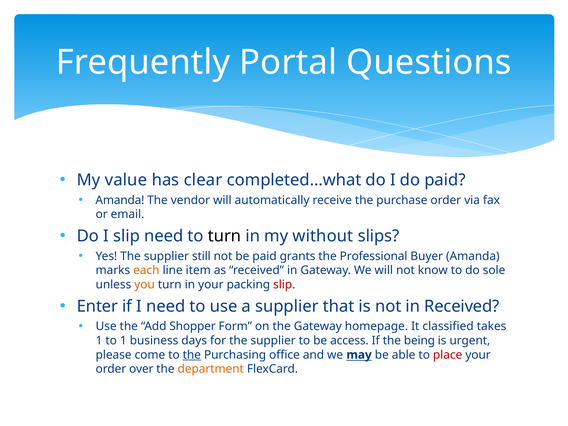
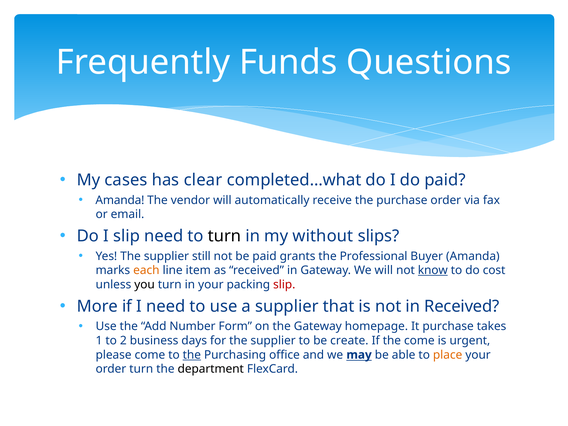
Portal: Portal -> Funds
value: value -> cases
know underline: none -> present
sole: sole -> cost
you colour: orange -> black
Enter: Enter -> More
Shopper: Shopper -> Number
It classified: classified -> purchase
to 1: 1 -> 2
access: access -> create
the being: being -> come
place colour: red -> orange
order over: over -> turn
department colour: orange -> black
